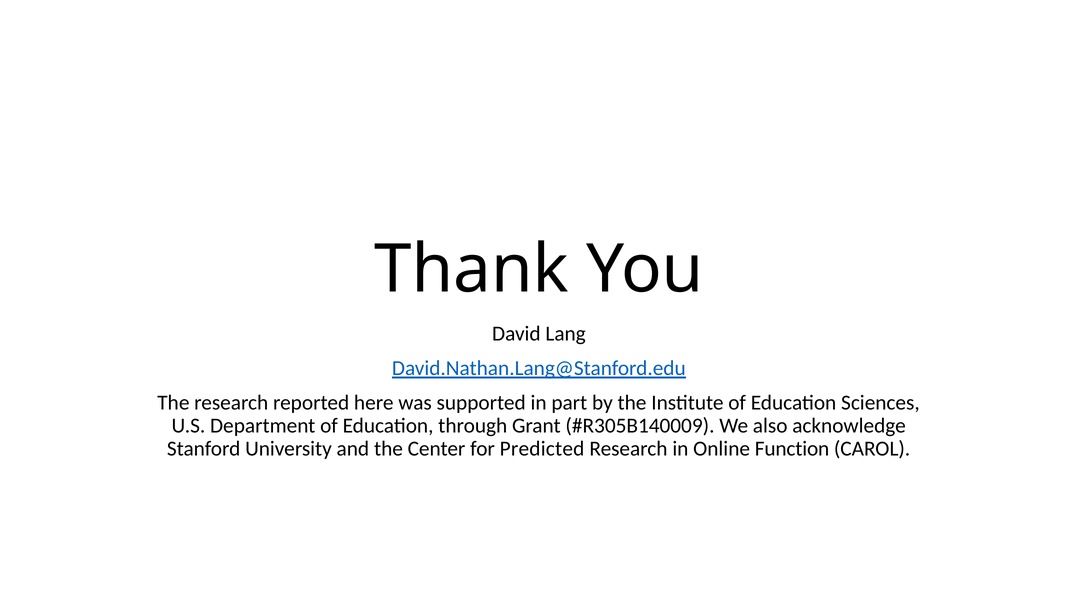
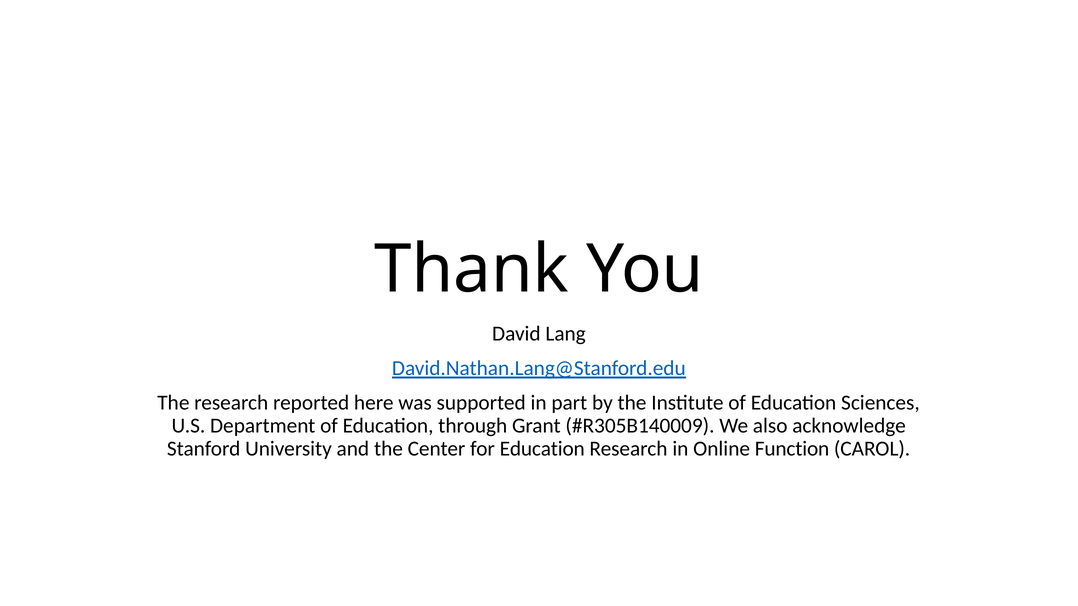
for Predicted: Predicted -> Education
